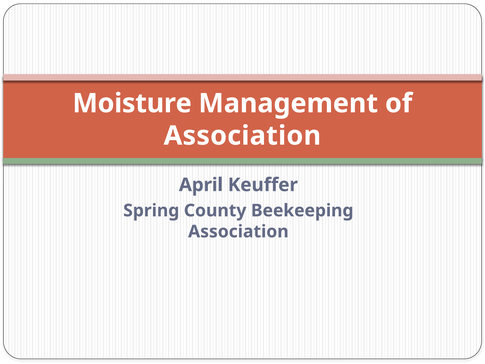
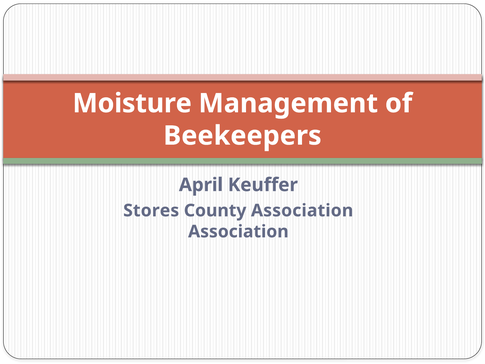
Association at (242, 136): Association -> Beekeepers
Spring: Spring -> Stores
County Beekeeping: Beekeeping -> Association
